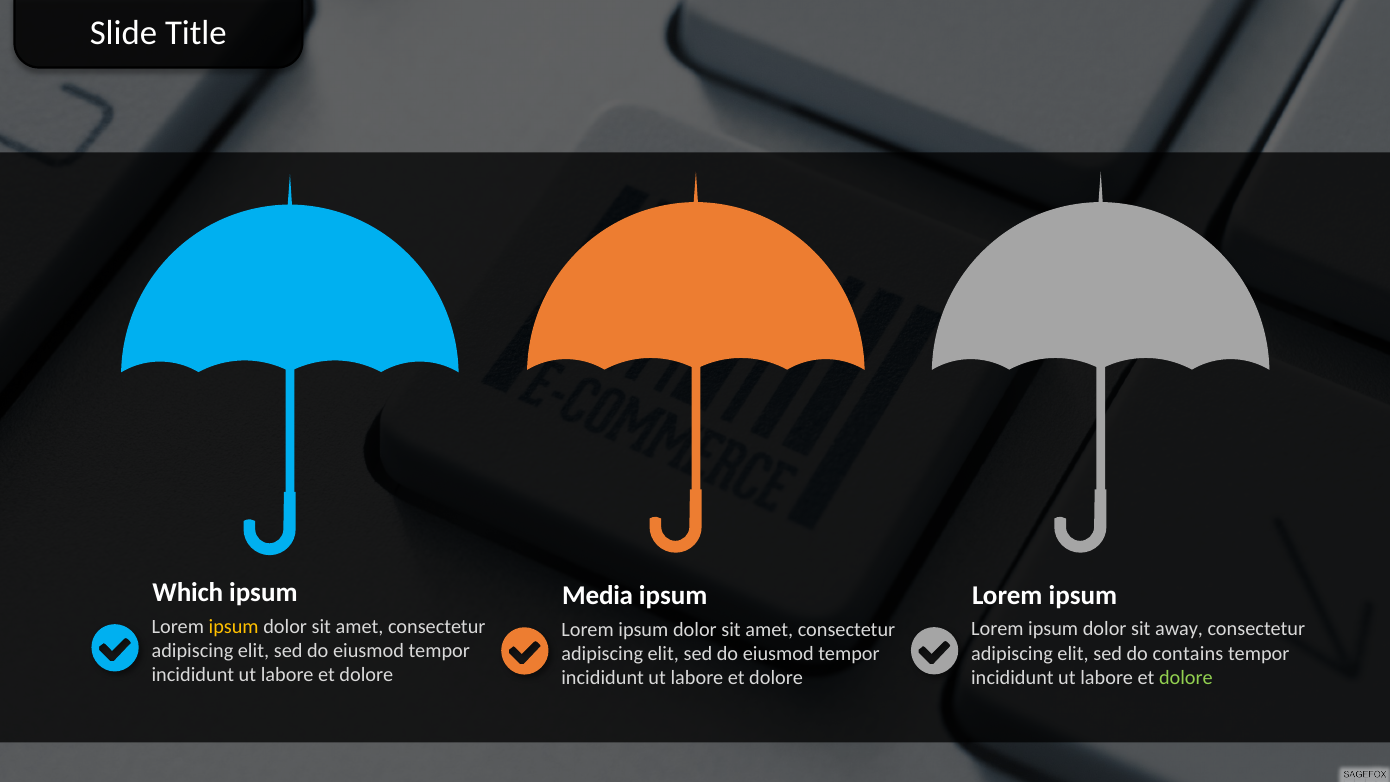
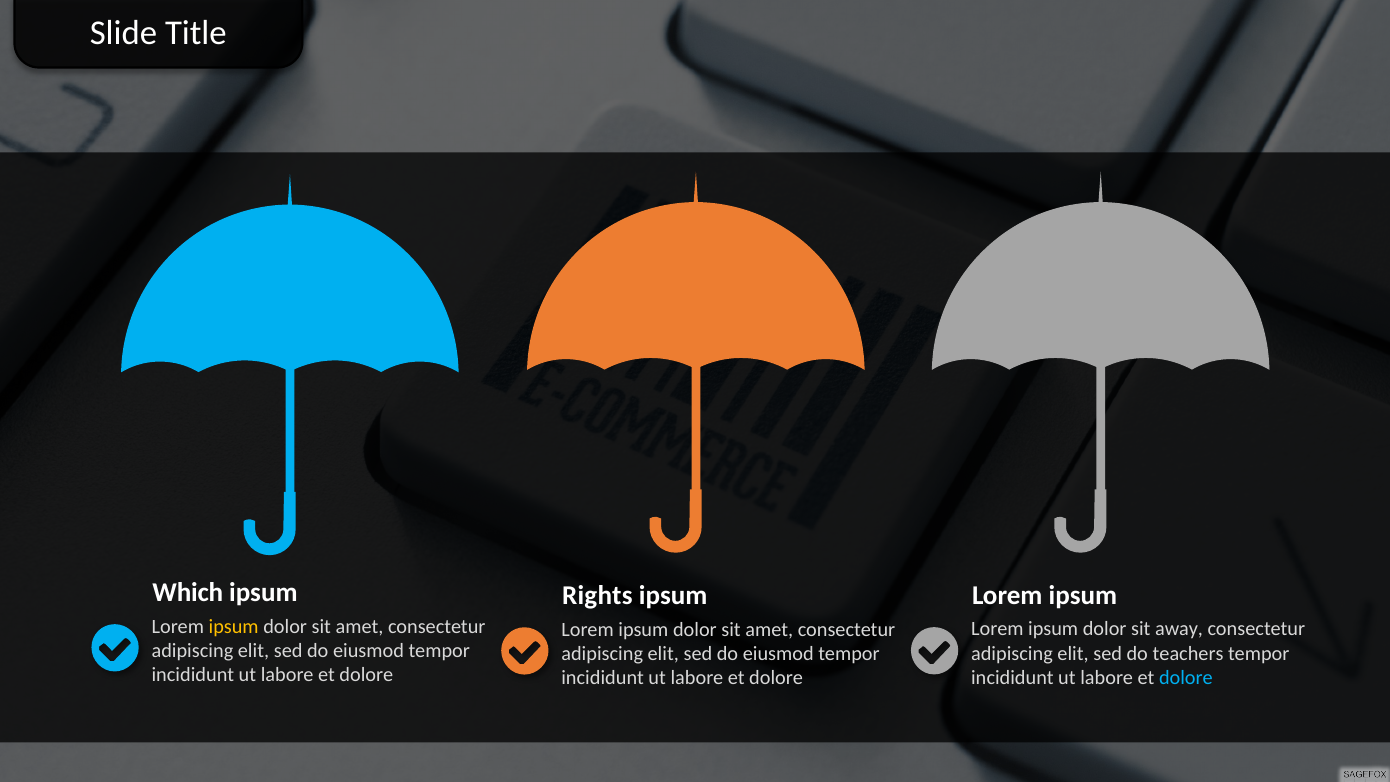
Media: Media -> Rights
contains: contains -> teachers
dolore at (1186, 678) colour: light green -> light blue
